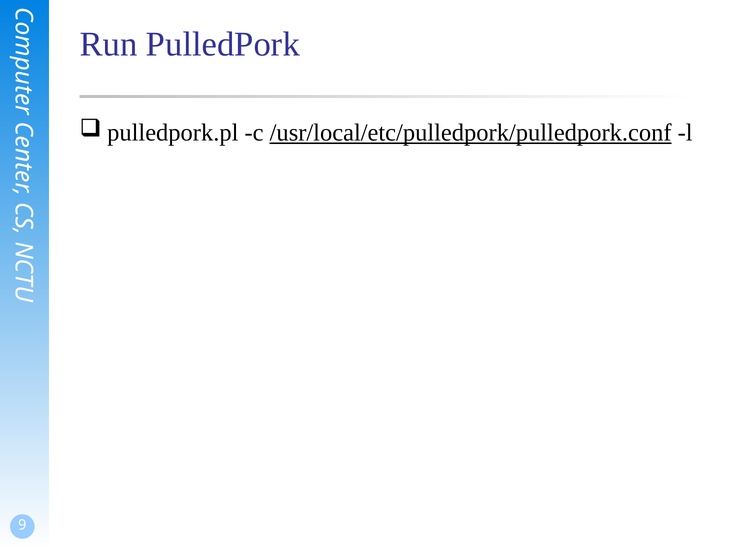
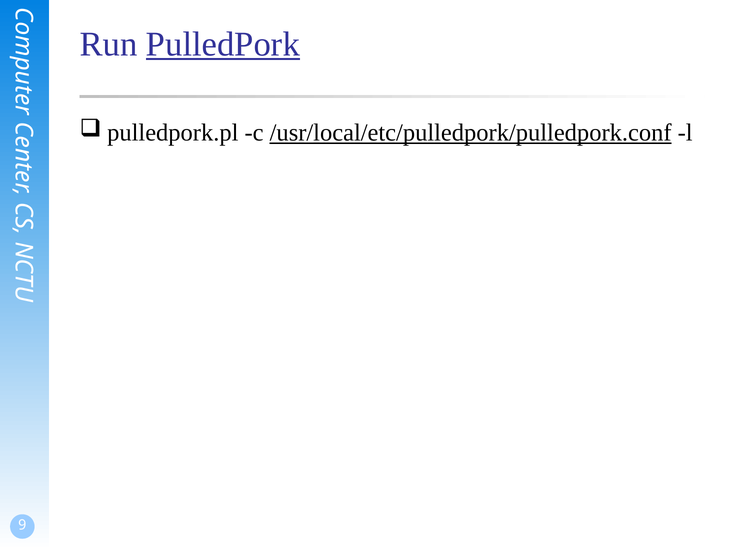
PulledPork underline: none -> present
